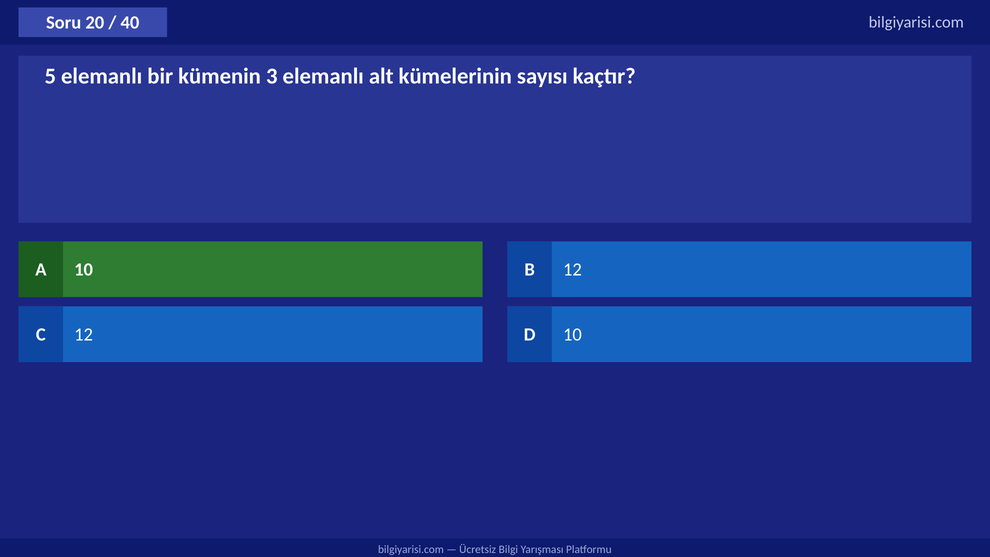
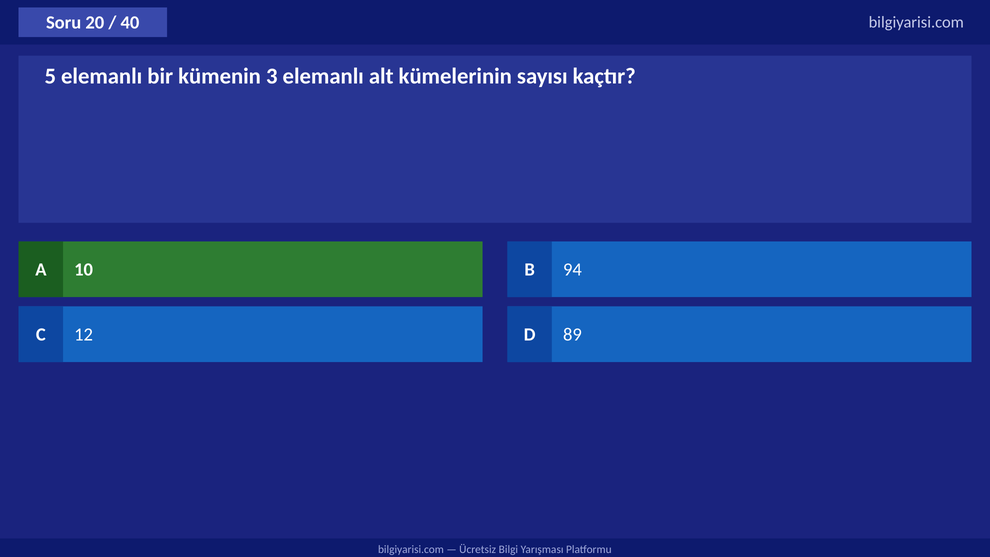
B 12: 12 -> 94
D 10: 10 -> 89
